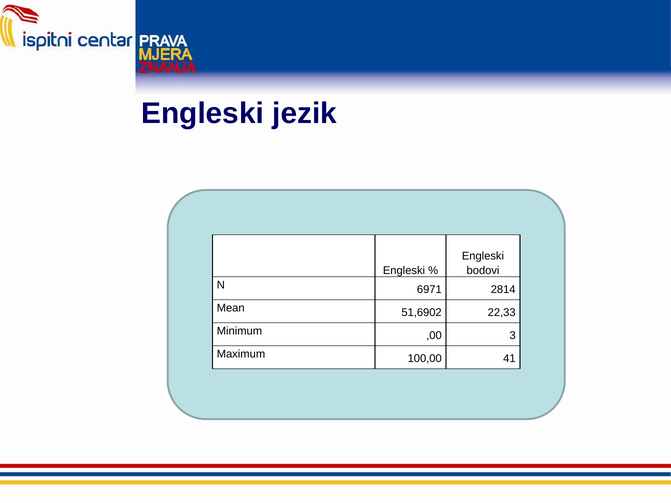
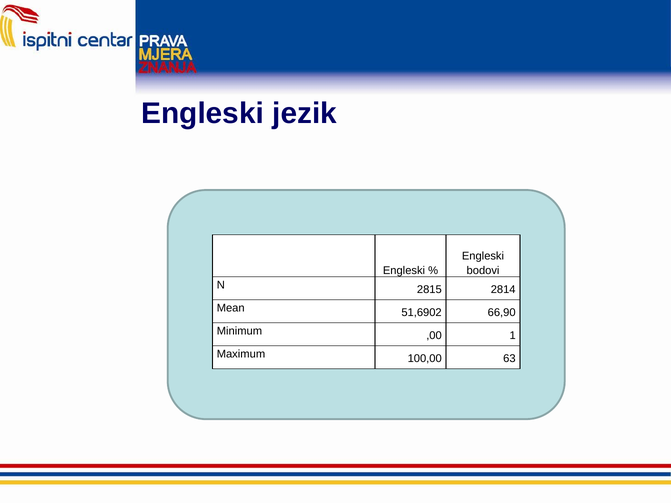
6971: 6971 -> 2815
22,33: 22,33 -> 66,90
3: 3 -> 1
41: 41 -> 63
